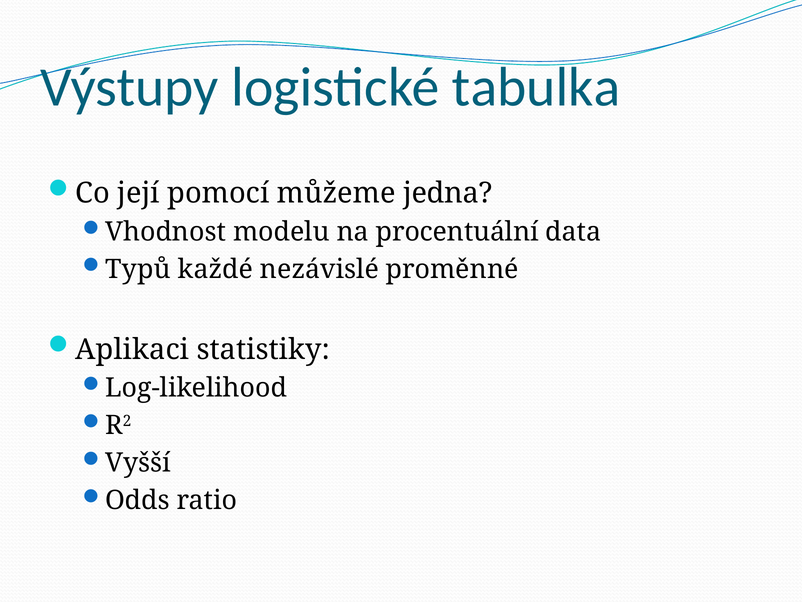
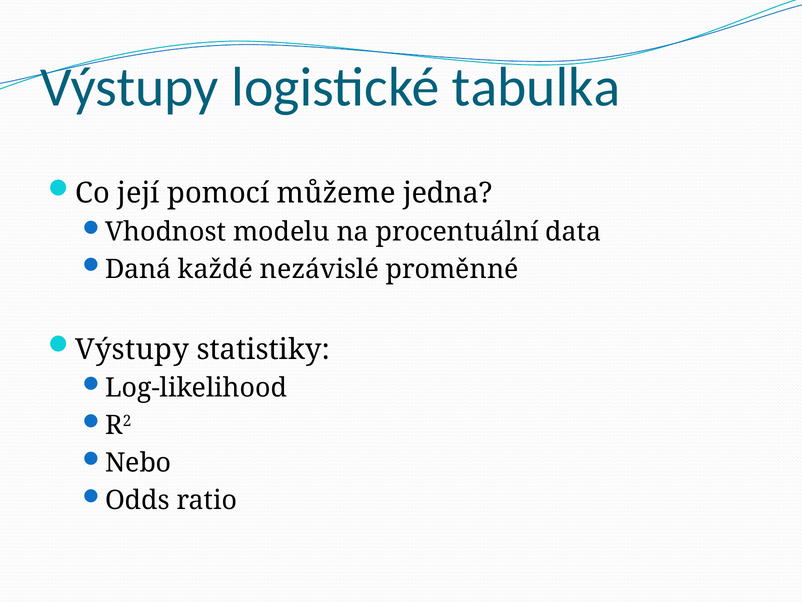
Typů: Typů -> Daná
Aplikaci at (132, 349): Aplikaci -> Výstupy
Vyšší: Vyšší -> Nebo
